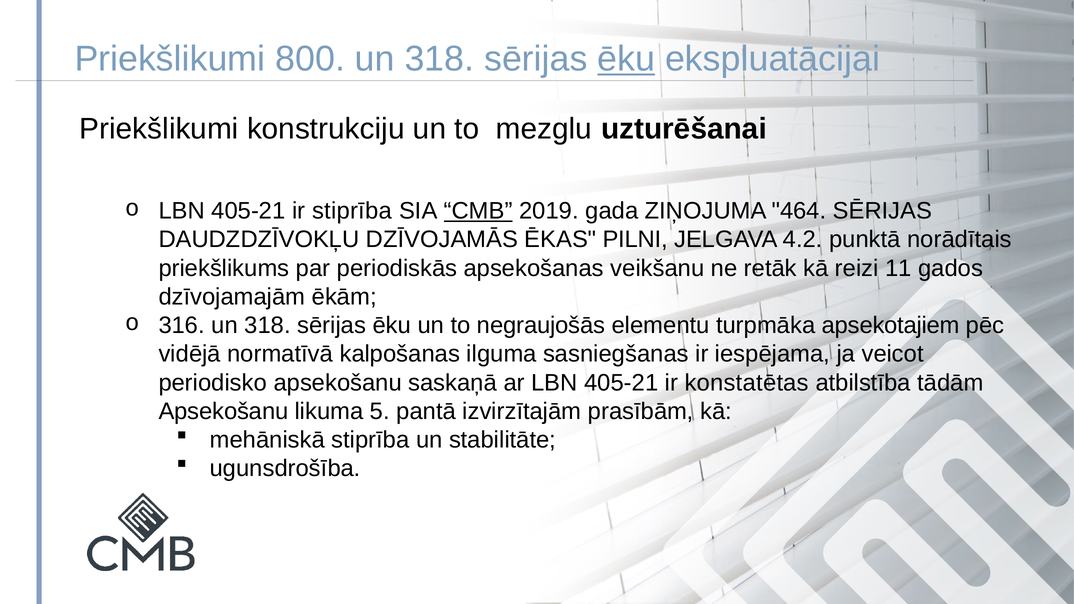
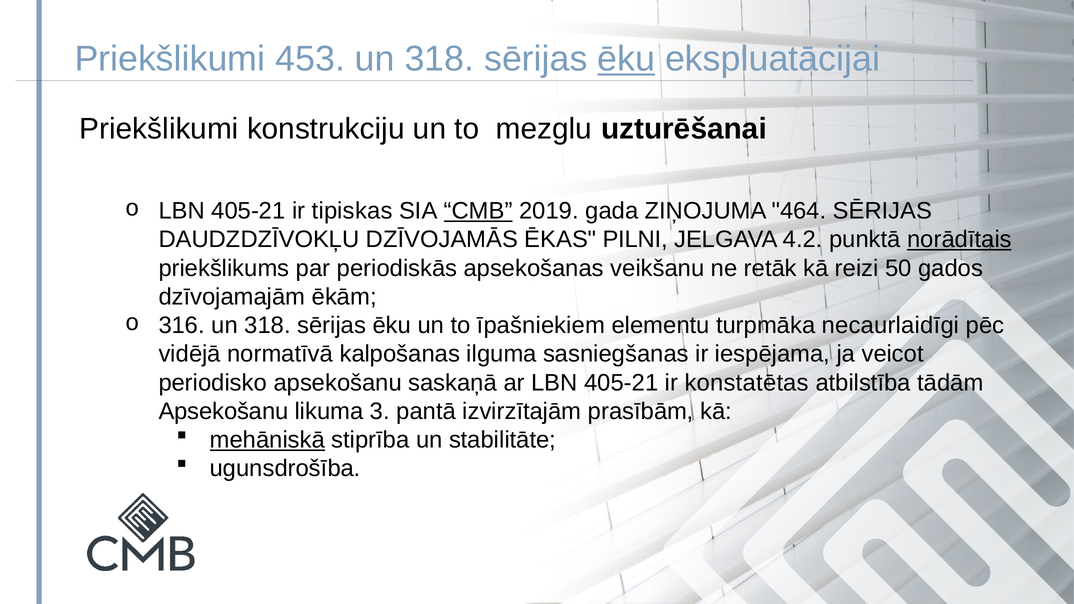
800: 800 -> 453
ir stiprība: stiprība -> tipiskas
norādītais underline: none -> present
11: 11 -> 50
negraujošās: negraujošās -> īpašniekiem
apsekotajiem: apsekotajiem -> necaurlaidīgi
5: 5 -> 3
mehāniskā underline: none -> present
